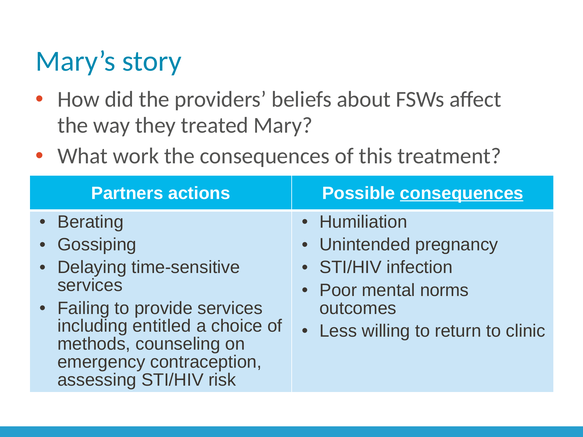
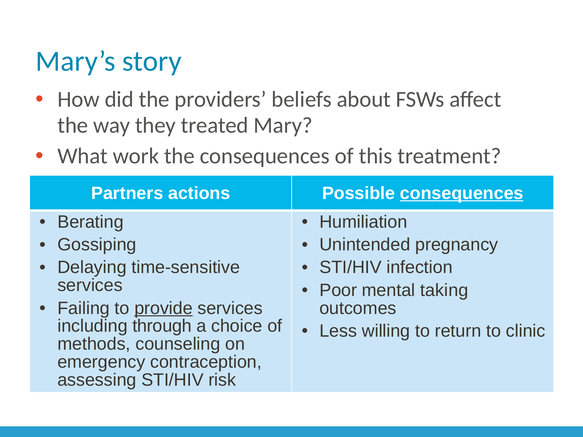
norms: norms -> taking
provide underline: none -> present
entitled: entitled -> through
